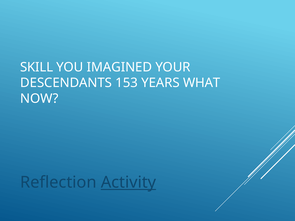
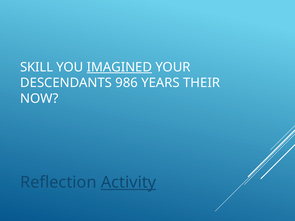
IMAGINED underline: none -> present
153: 153 -> 986
WHAT: WHAT -> THEIR
